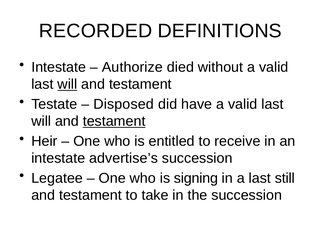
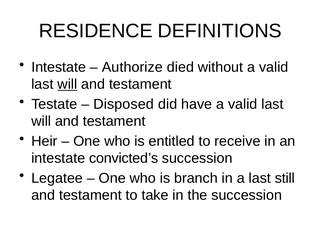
RECORDED: RECORDED -> RESIDENCE
testament at (114, 122) underline: present -> none
advertise’s: advertise’s -> convicted’s
signing: signing -> branch
